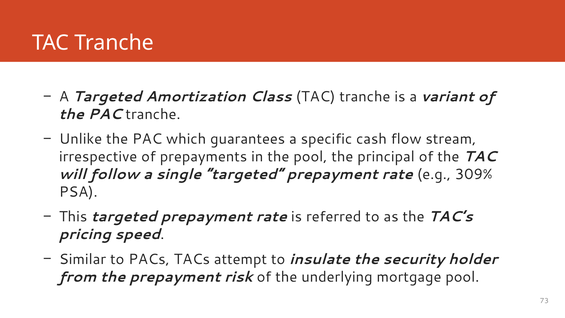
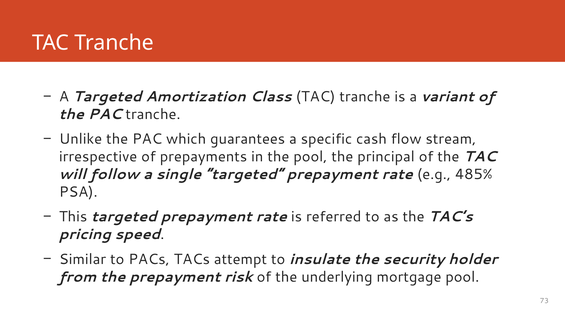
309%: 309% -> 485%
